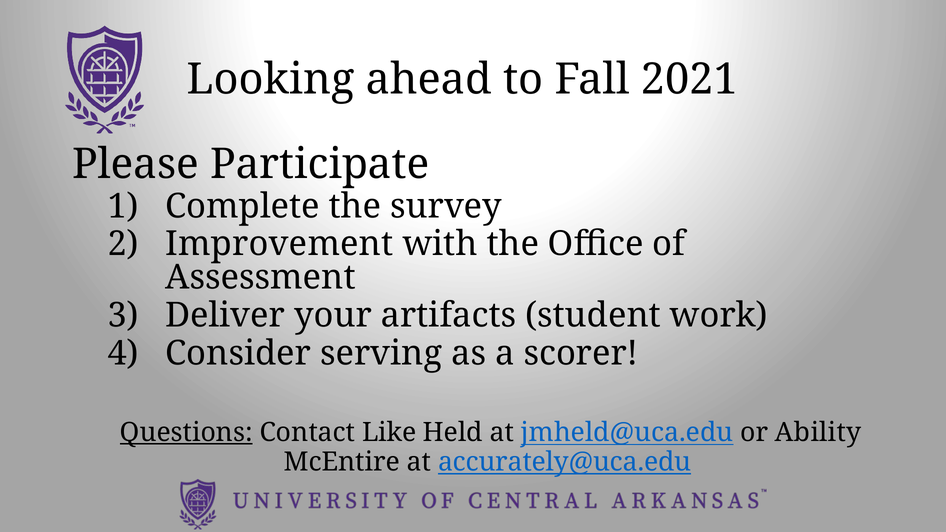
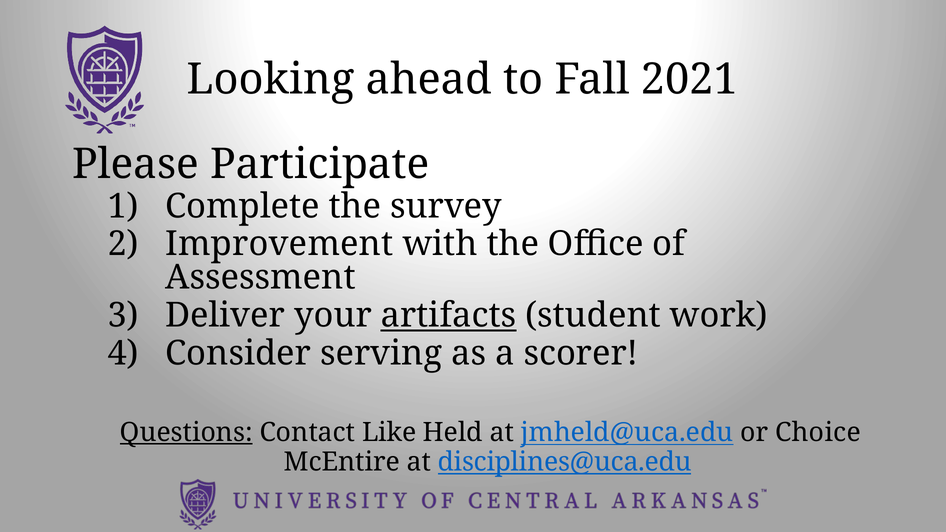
artifacts underline: none -> present
Ability: Ability -> Choice
accurately@uca.edu: accurately@uca.edu -> disciplines@uca.edu
